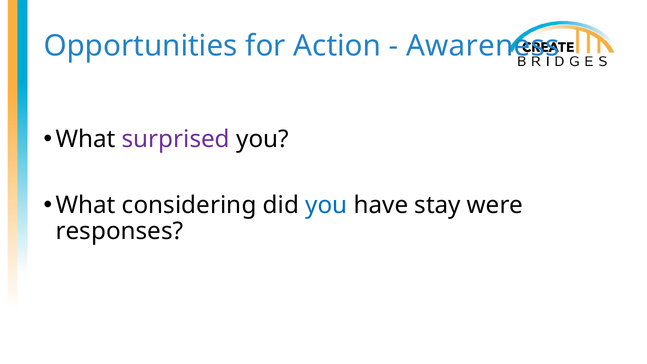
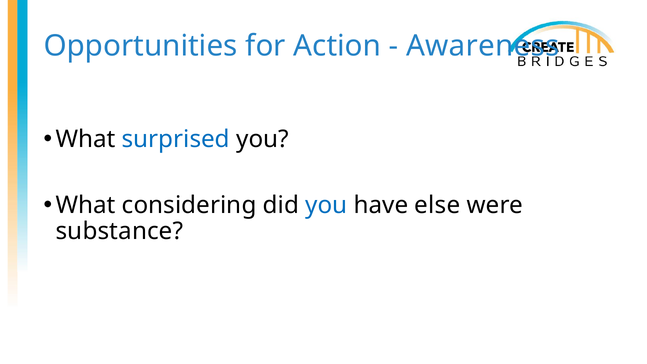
surprised colour: purple -> blue
stay: stay -> else
responses: responses -> substance
